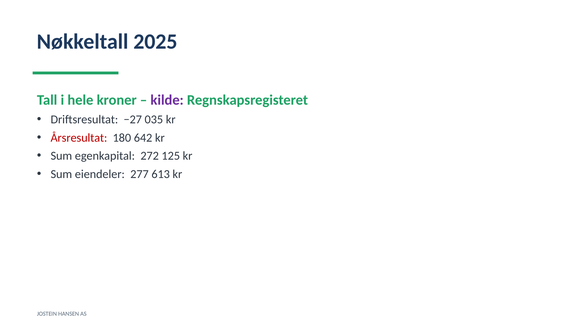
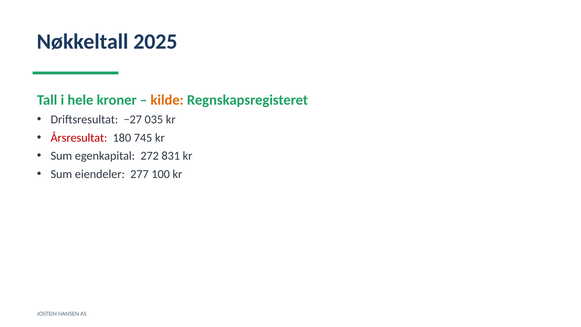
kilde colour: purple -> orange
642: 642 -> 745
125: 125 -> 831
613: 613 -> 100
